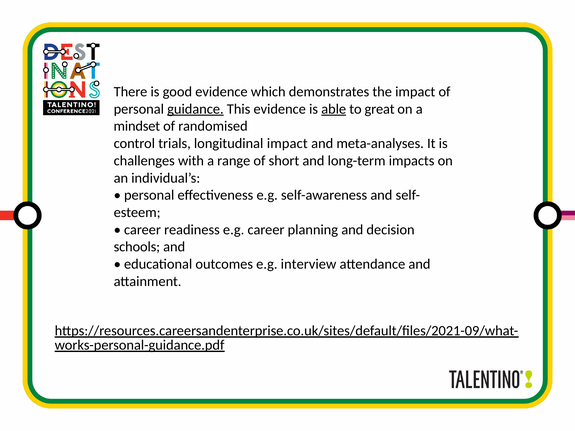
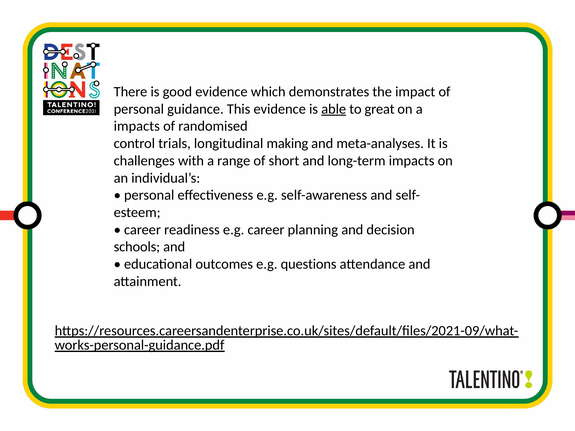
guidance underline: present -> none
mindset at (137, 126): mindset -> impacts
longitudinal impact: impact -> making
interview: interview -> questions
